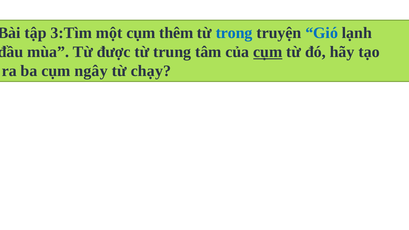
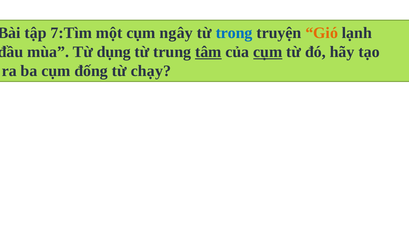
3:Tìm: 3:Tìm -> 7:Tìm
thêm: thêm -> ngây
Gió colour: blue -> orange
được: được -> dụng
tâm underline: none -> present
ngây: ngây -> đống
